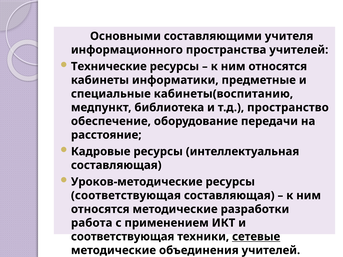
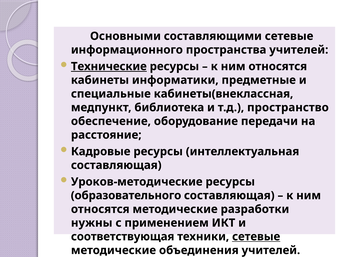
составляющими учителя: учителя -> сетевые
Технические underline: none -> present
кабинеты(воспитанию: кабинеты(воспитанию -> кабинеты(внеклассная
соответствующая at (126, 196): соответствующая -> образовательного
работа: работа -> нужны
